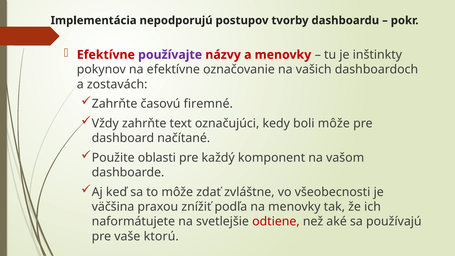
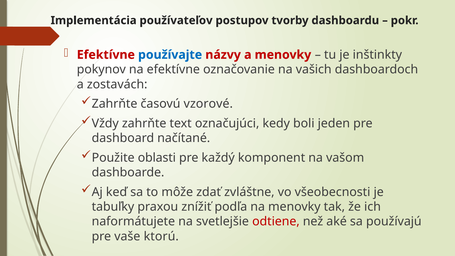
nepodporujú: nepodporujú -> používateľov
používajte colour: purple -> blue
firemné: firemné -> vzorové
boli môže: môže -> jeden
väčšina: väčšina -> tabuľky
